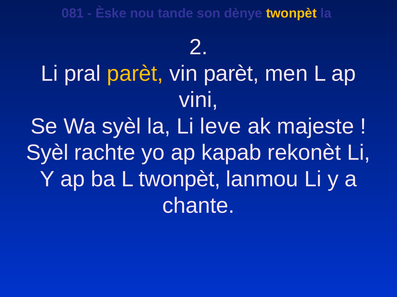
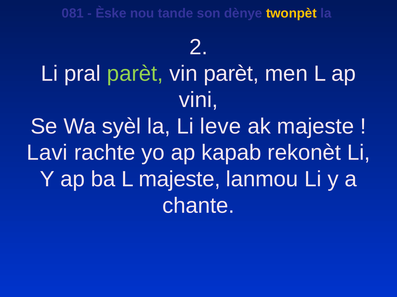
parèt at (135, 74) colour: yellow -> light green
Syèl at (47, 153): Syèl -> Lavi
L twonpèt: twonpèt -> majeste
